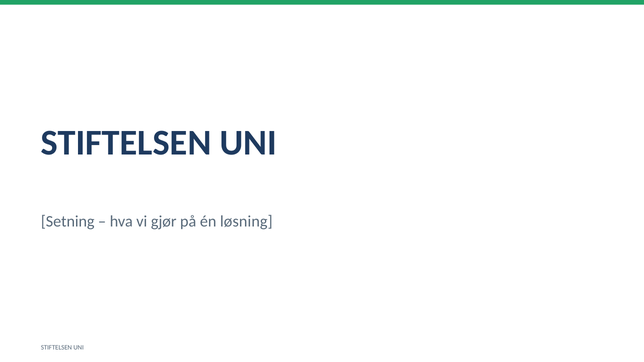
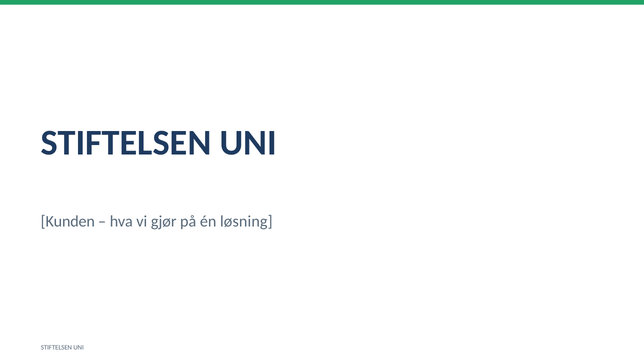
Setning: Setning -> Kunden
